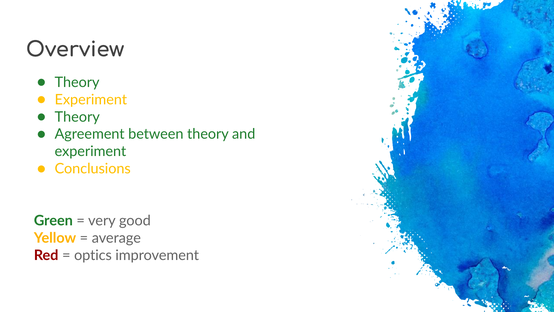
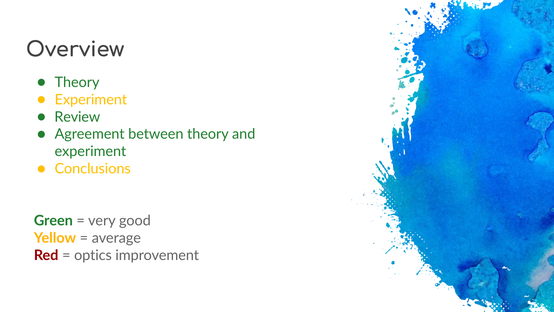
Theory at (77, 117): Theory -> Review
